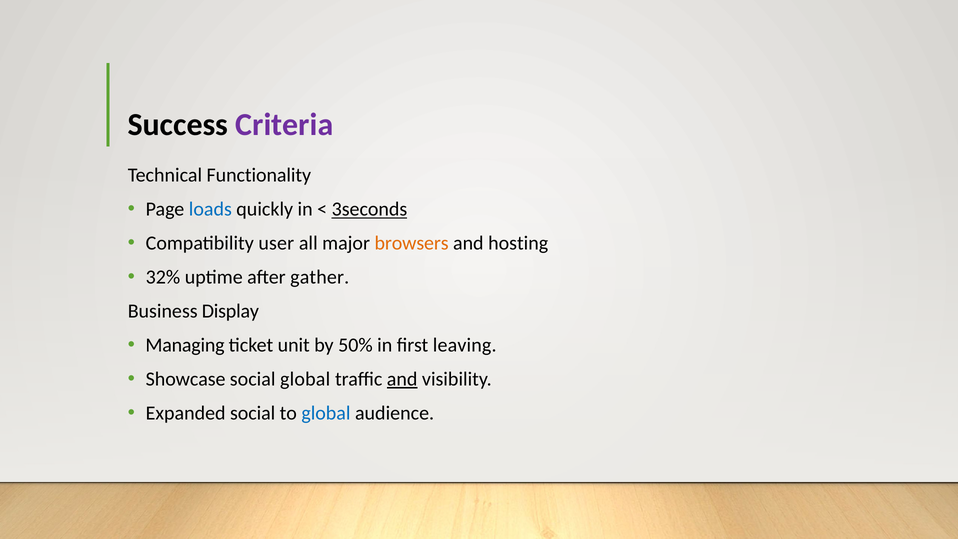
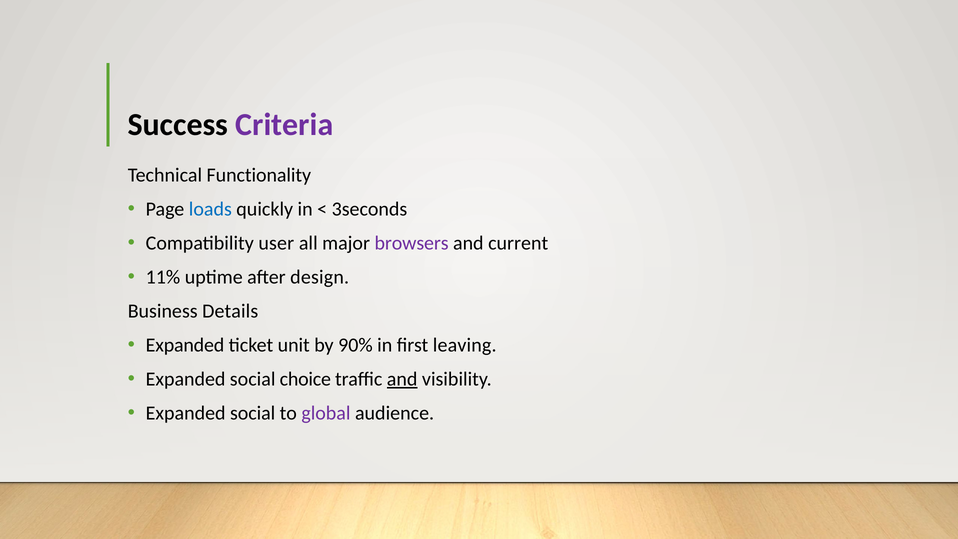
3seconds underline: present -> none
browsers colour: orange -> purple
hosting: hosting -> current
32%: 32% -> 11%
gather: gather -> design
Display: Display -> Details
Managing at (185, 345): Managing -> Expanded
50%: 50% -> 90%
Showcase at (186, 379): Showcase -> Expanded
social global: global -> choice
global at (326, 413) colour: blue -> purple
